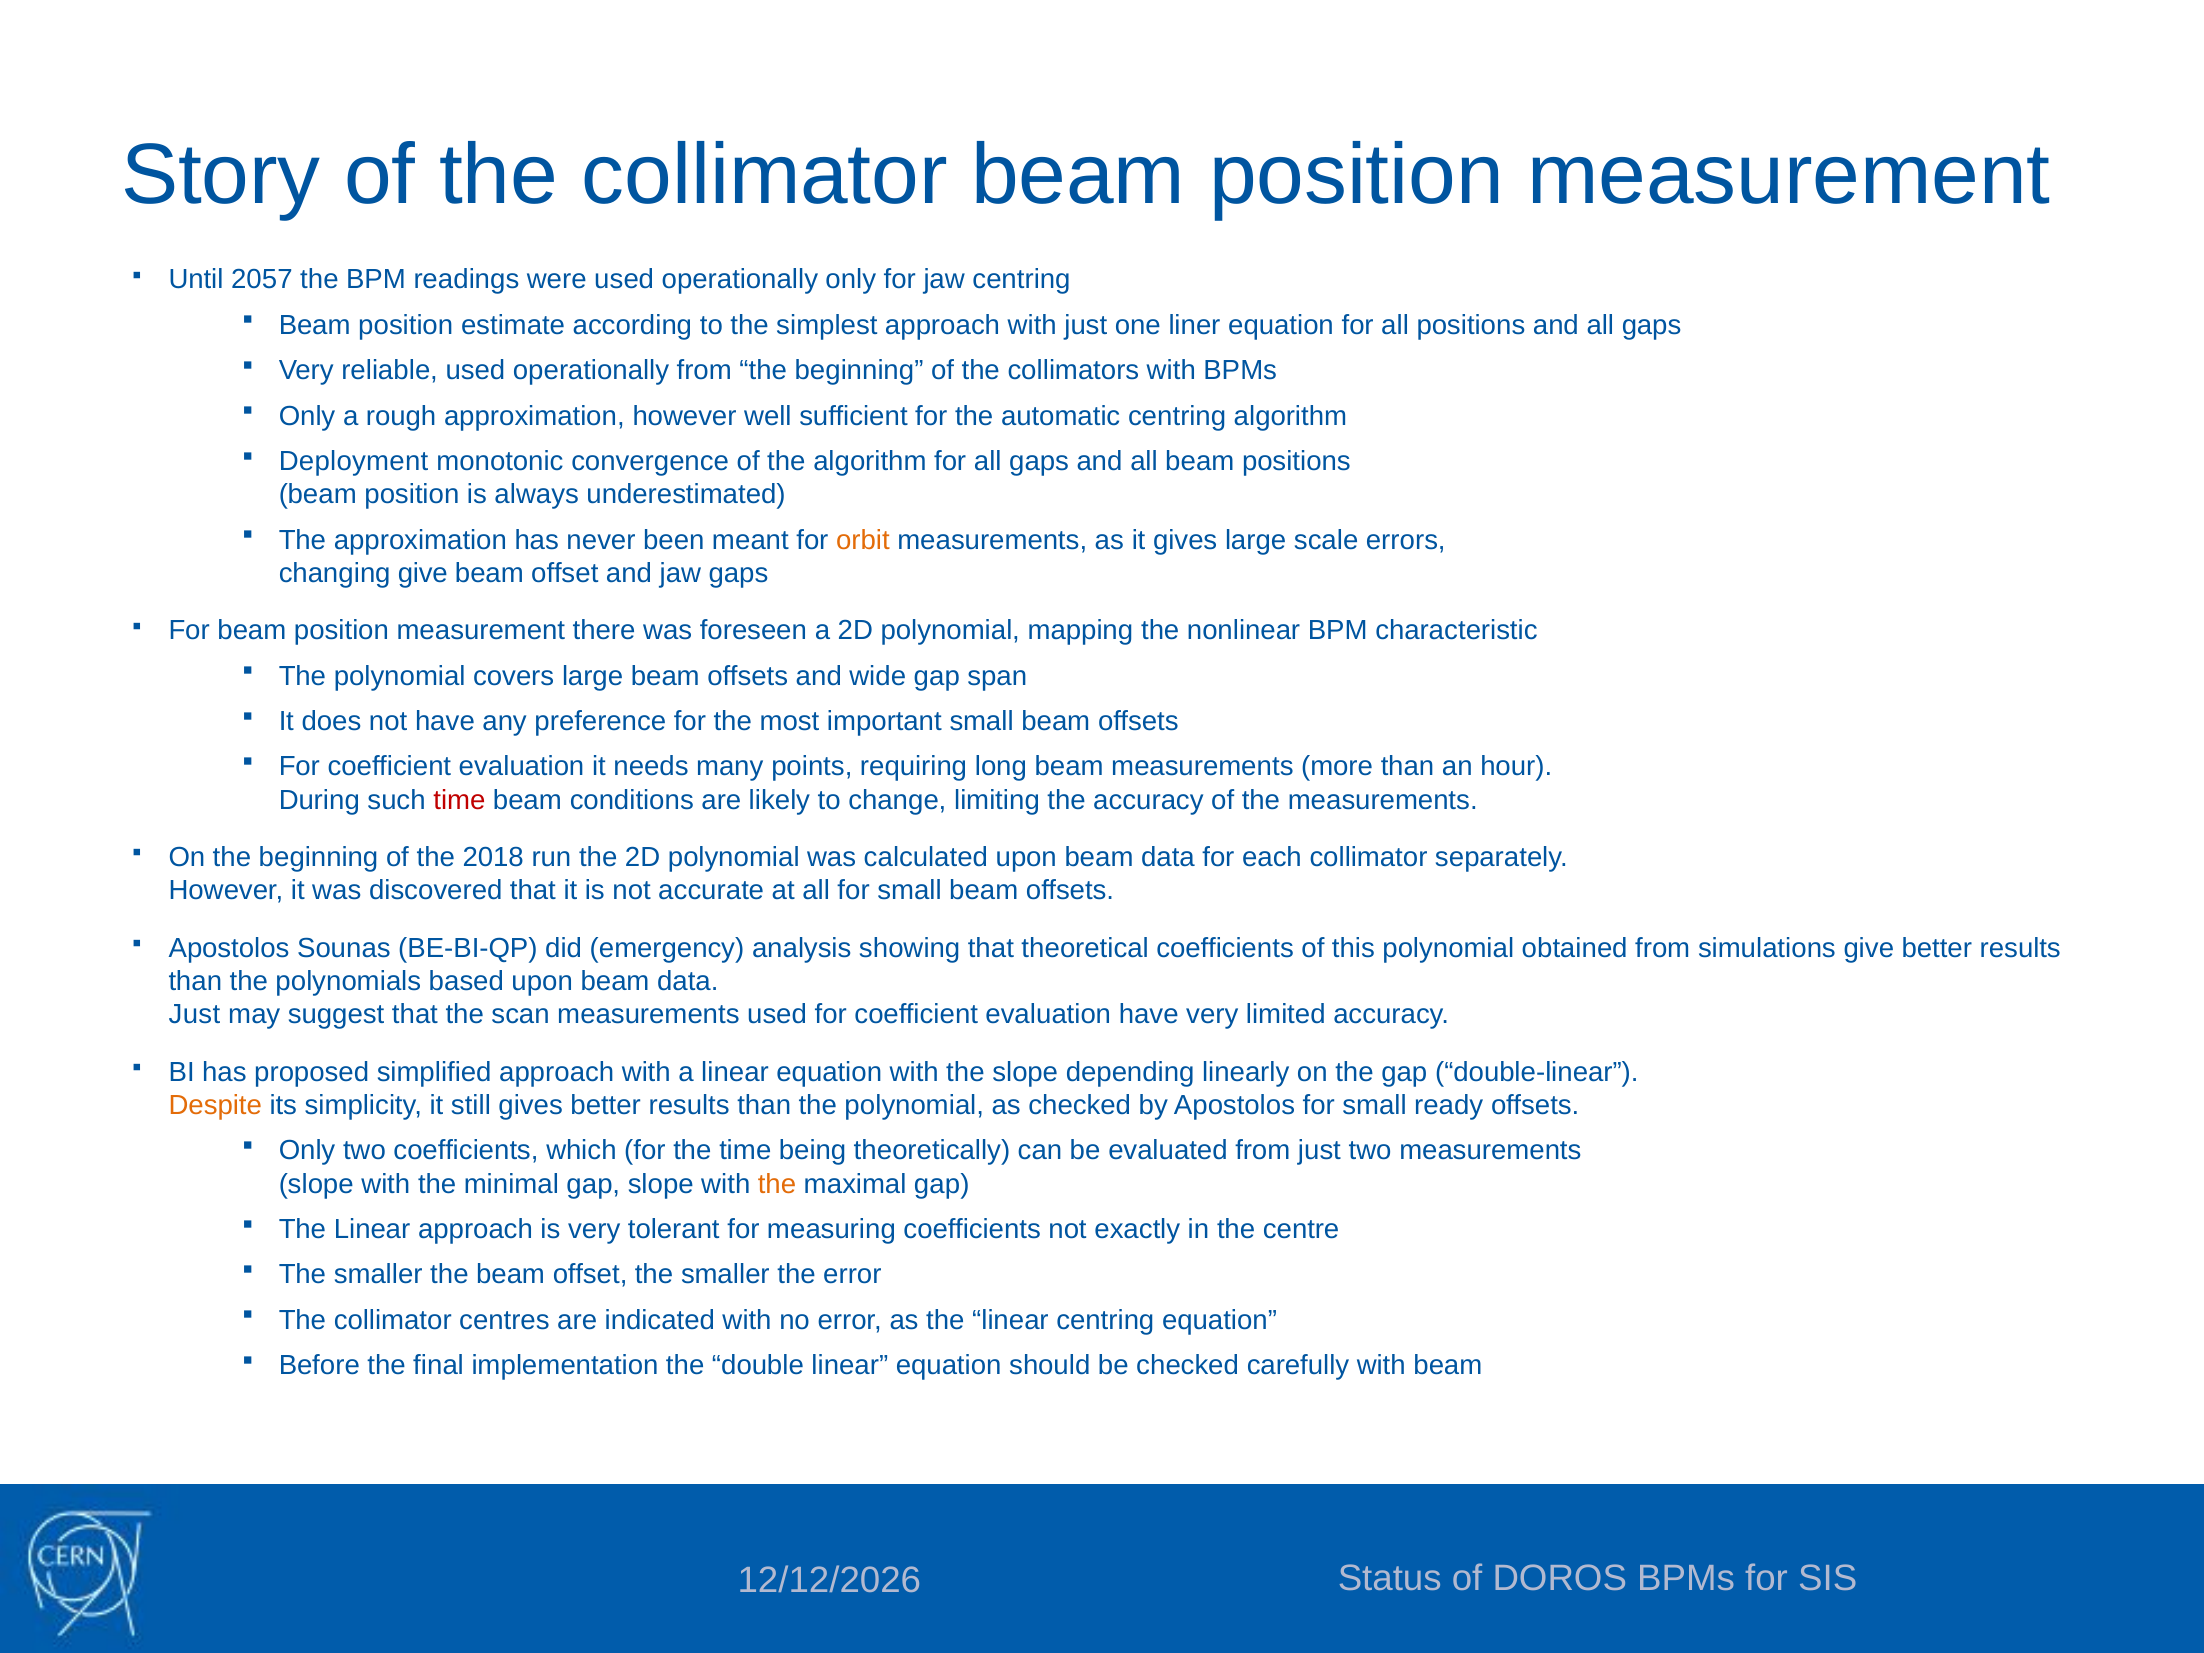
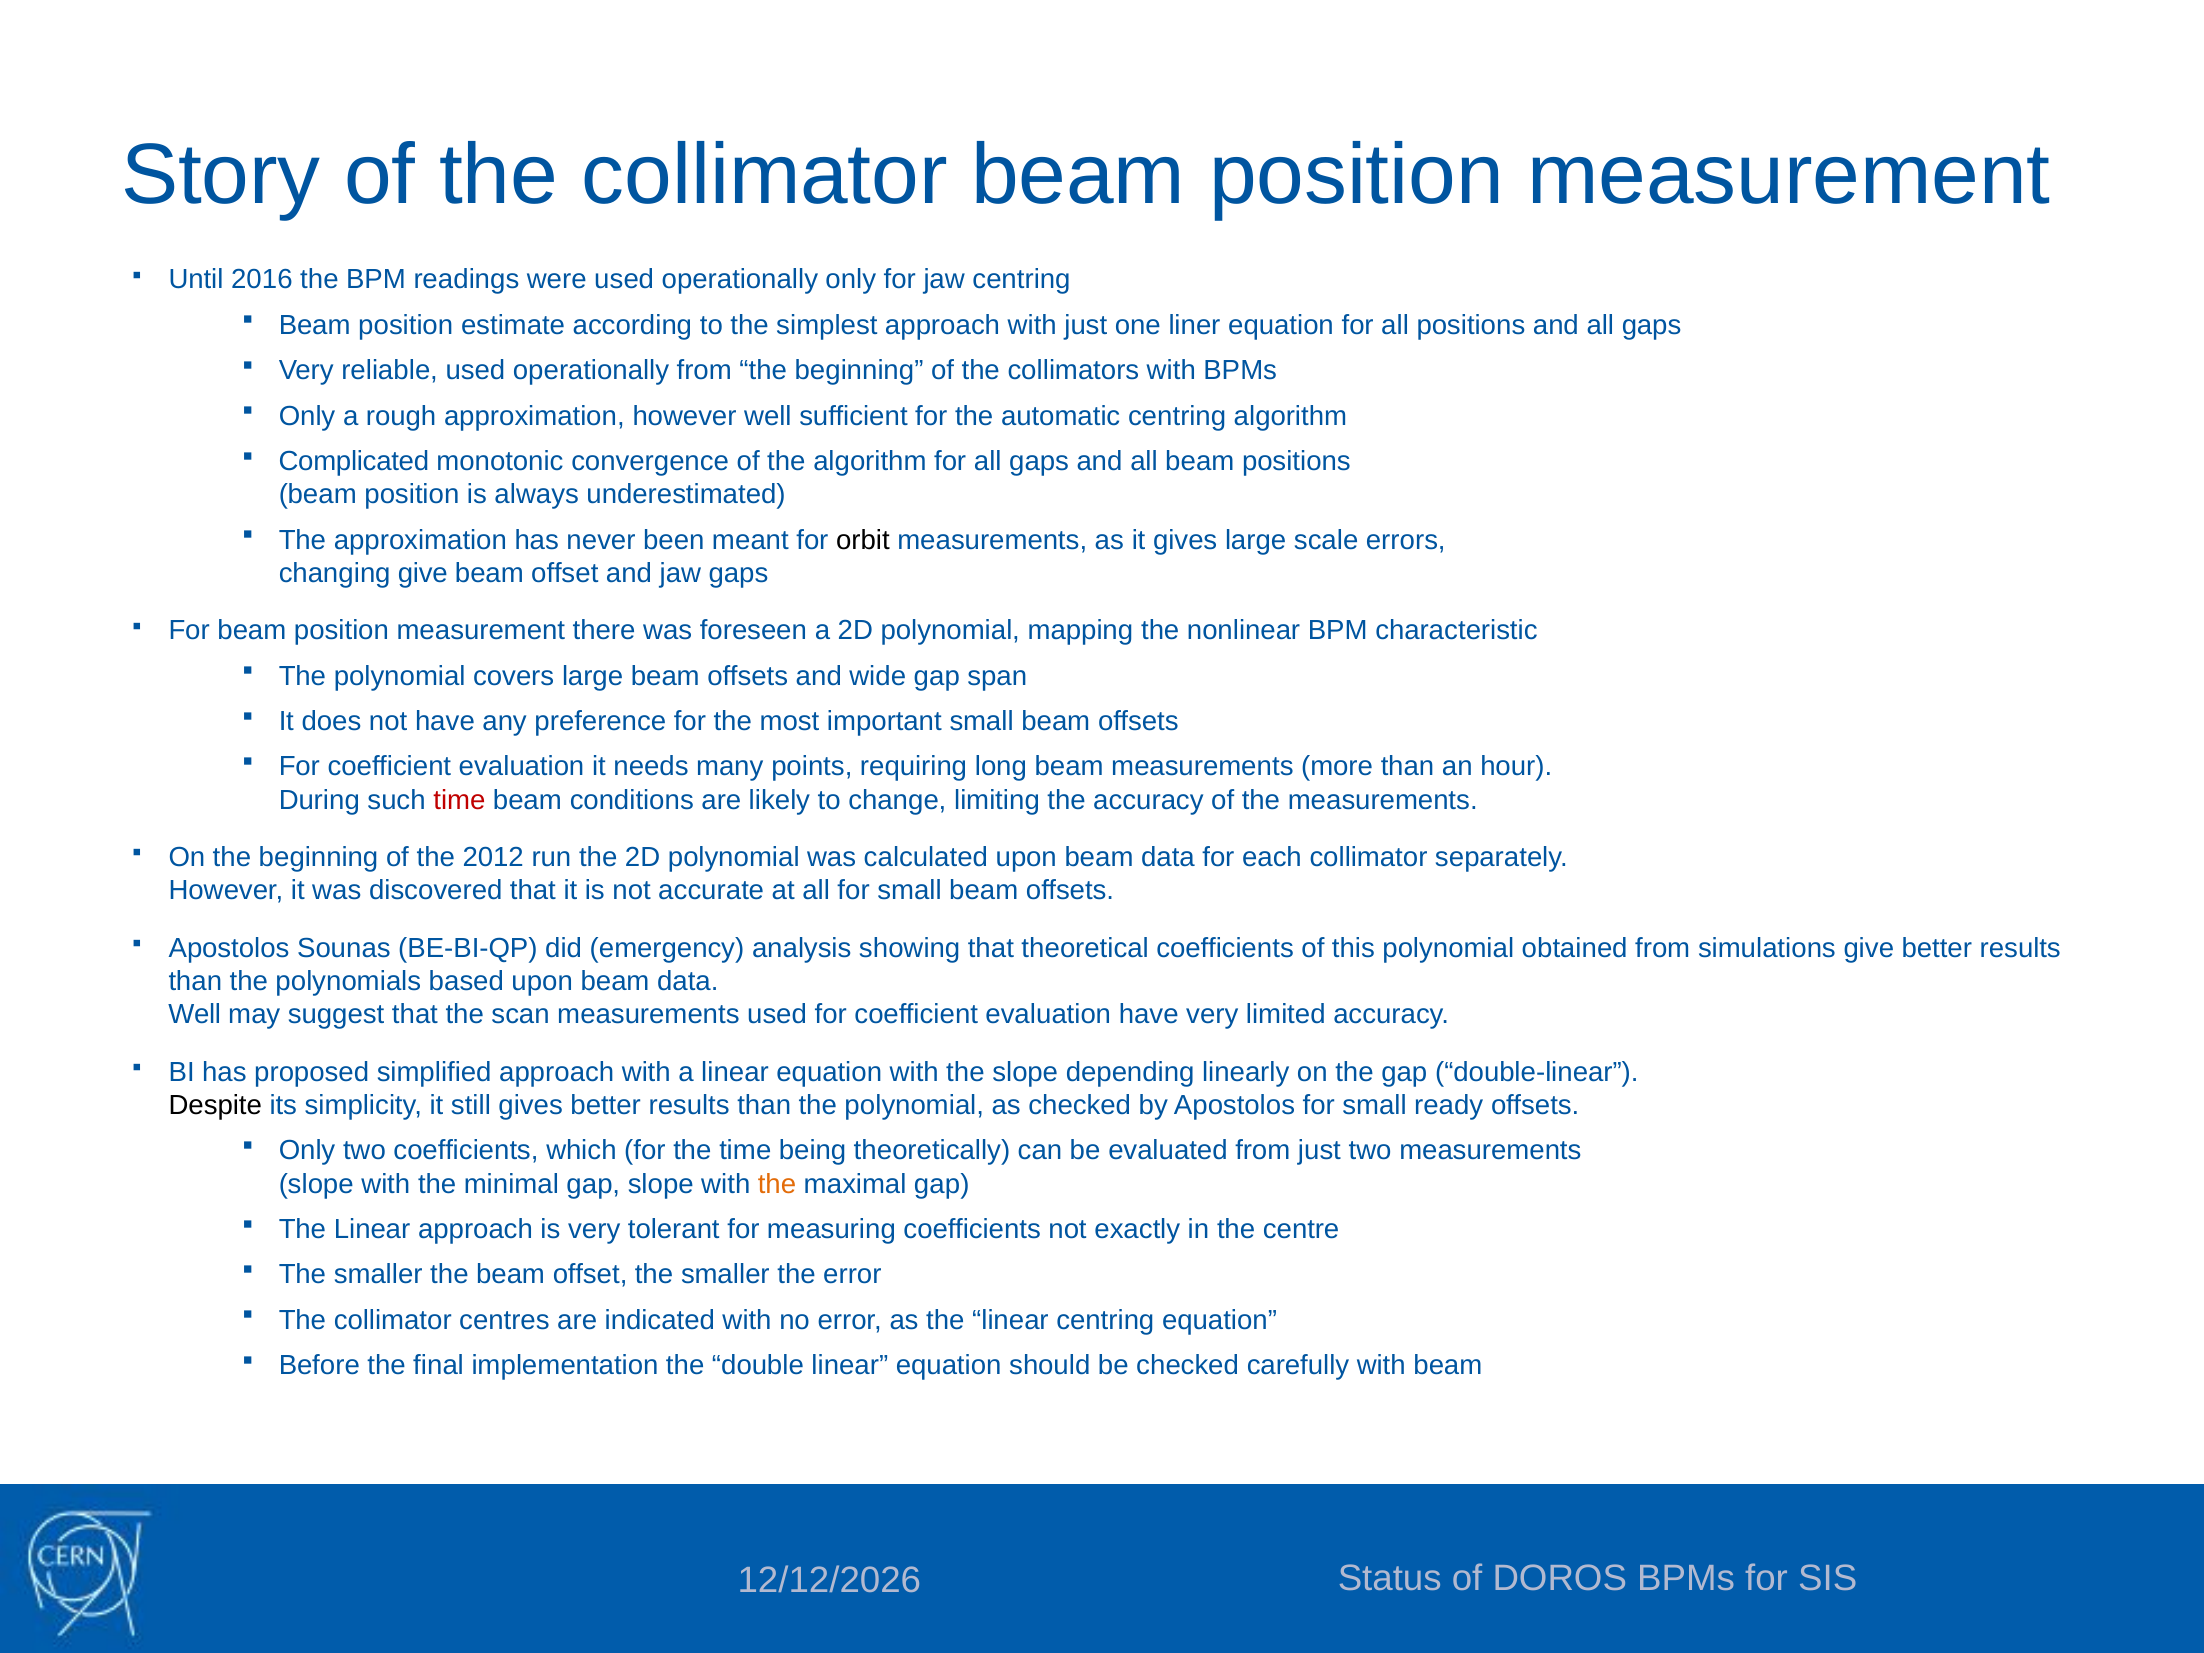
2057: 2057 -> 2016
Deployment: Deployment -> Complicated
orbit colour: orange -> black
2018: 2018 -> 2012
Just at (194, 1015): Just -> Well
Despite colour: orange -> black
